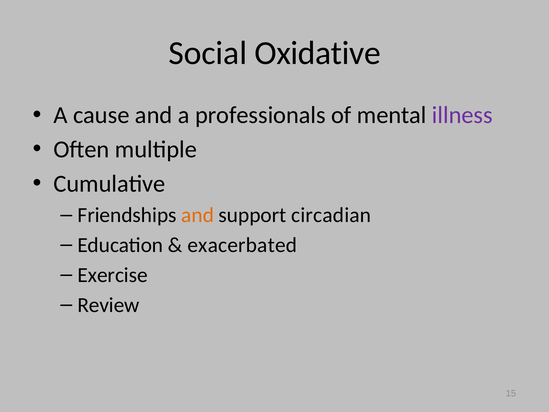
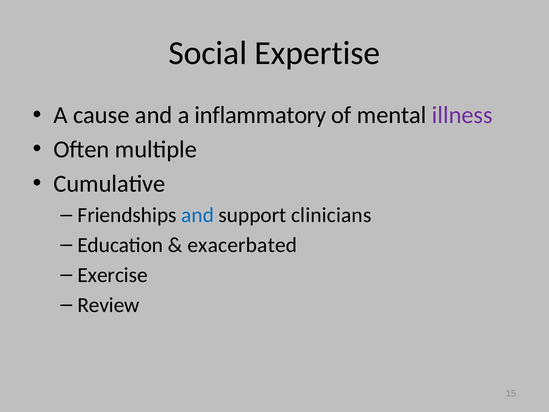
Oxidative: Oxidative -> Expertise
professionals: professionals -> inflammatory
and at (198, 215) colour: orange -> blue
circadian: circadian -> clinicians
